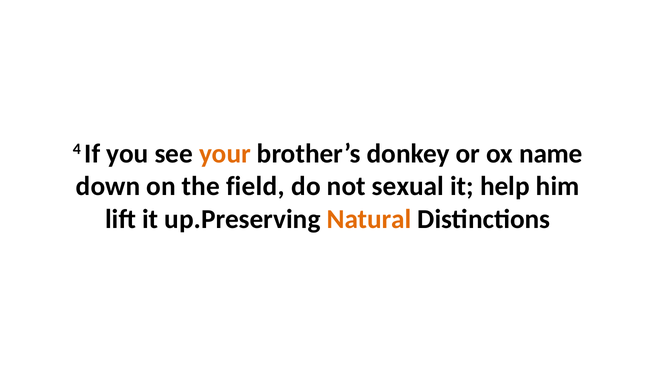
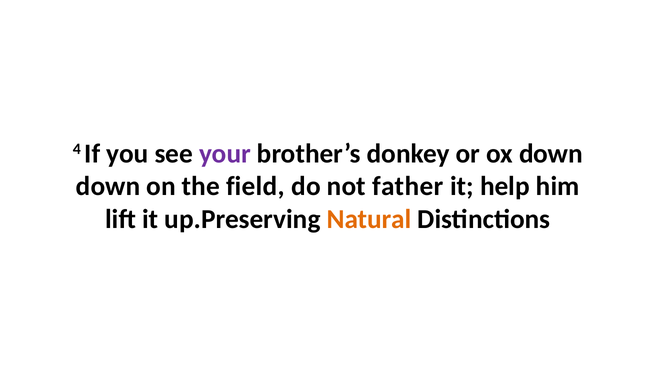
your colour: orange -> purple
ox name: name -> down
sexual: sexual -> father
